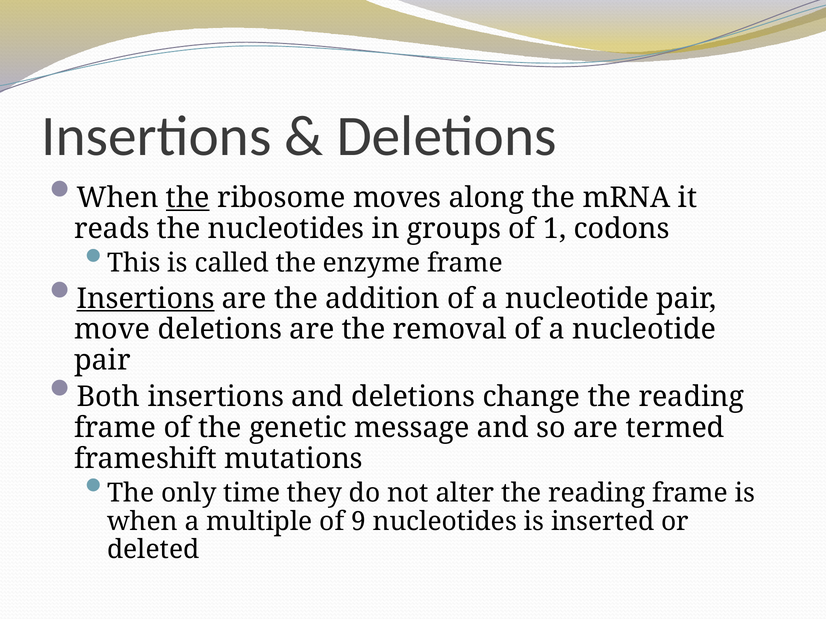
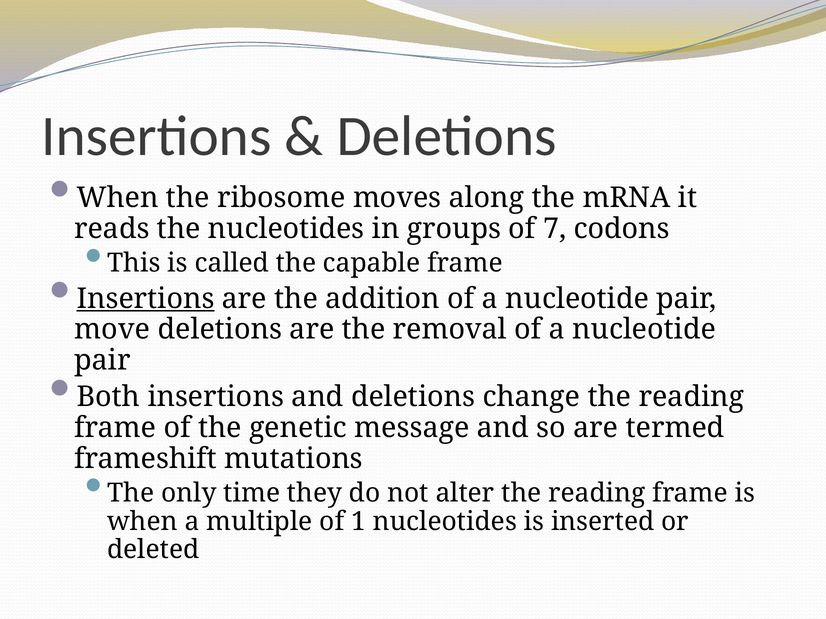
the at (188, 198) underline: present -> none
1: 1 -> 7
enzyme: enzyme -> capable
9: 9 -> 1
